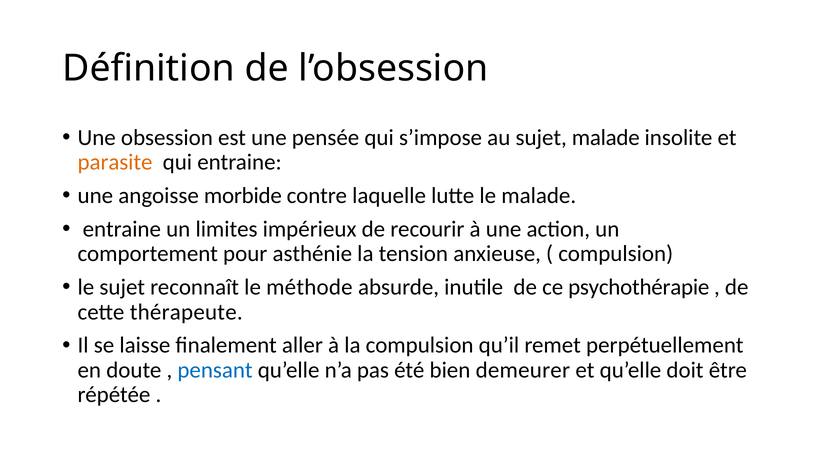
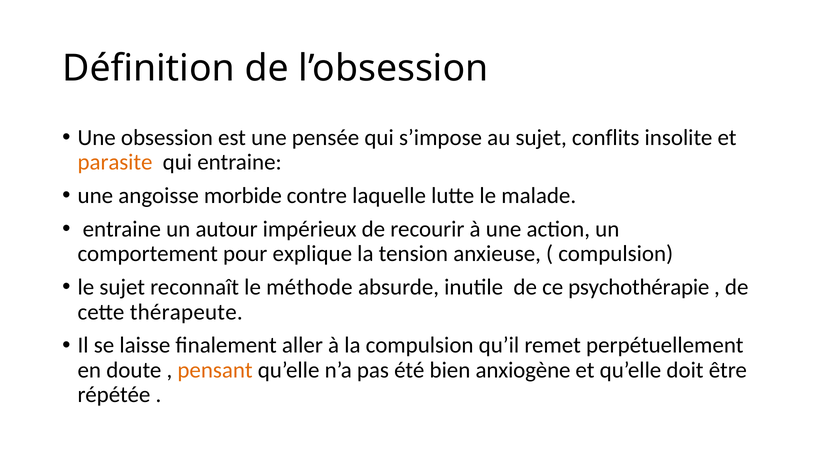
sujet malade: malade -> conflits
limites: limites -> autour
asthénie: asthénie -> explique
pensant colour: blue -> orange
demeurer: demeurer -> anxiogène
